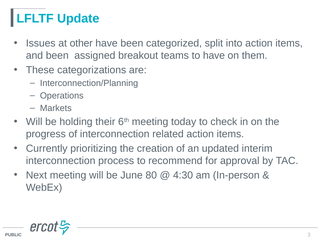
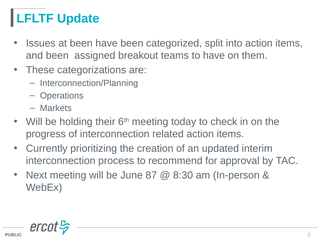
at other: other -> been
80: 80 -> 87
4:30: 4:30 -> 8:30
